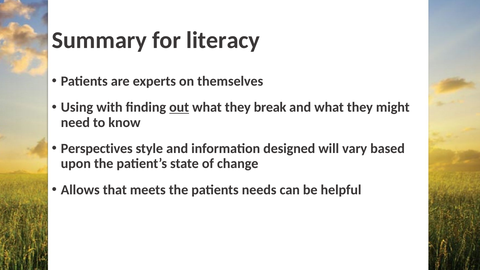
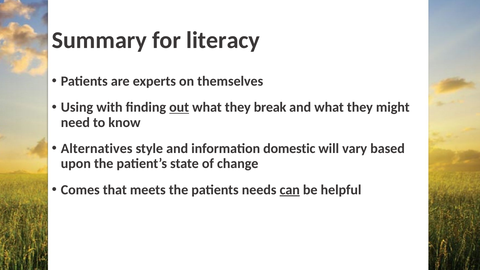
Perspectives: Perspectives -> Alternatives
designed: designed -> domestic
Allows: Allows -> Comes
can underline: none -> present
